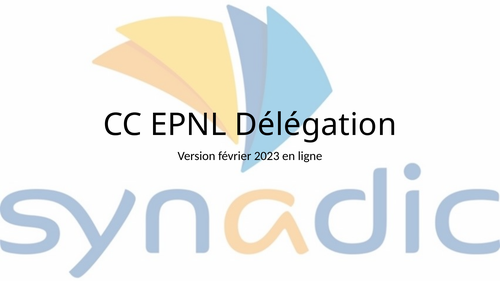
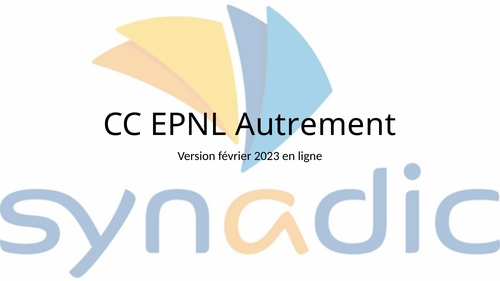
Délégation: Délégation -> Autrement
